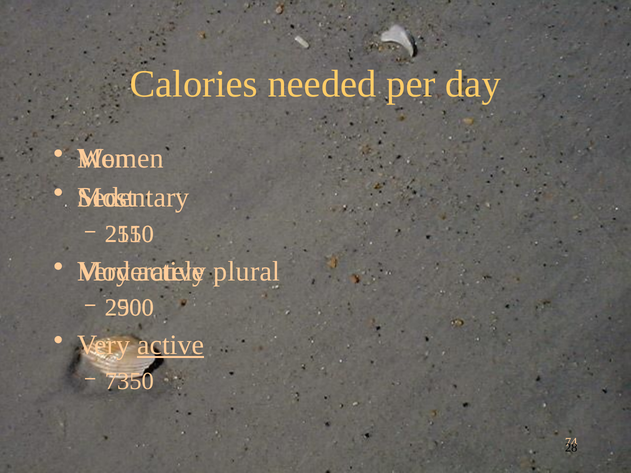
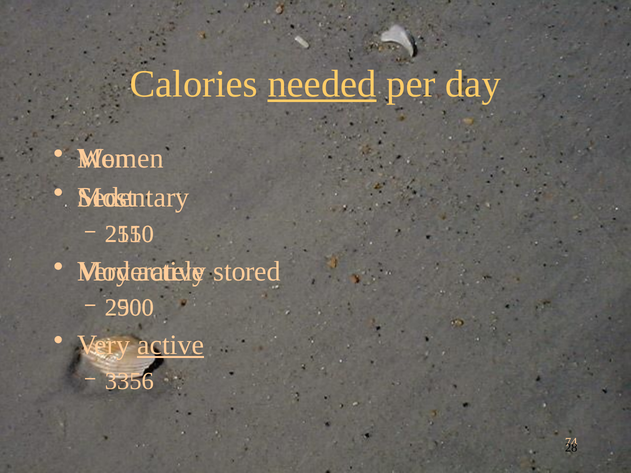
needed underline: none -> present
plural: plural -> stored
7350: 7350 -> 3356
